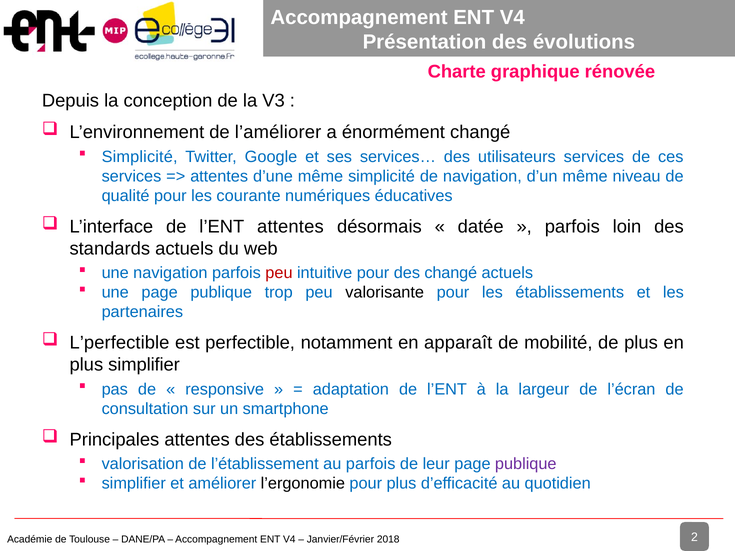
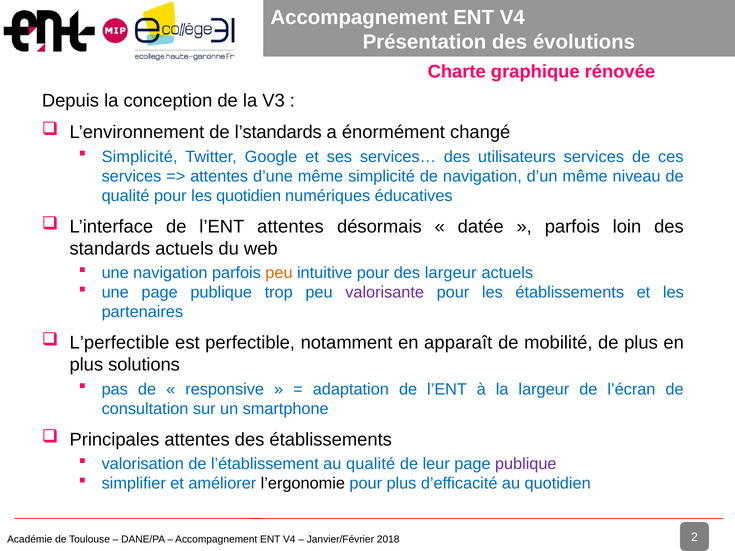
l’améliorer: l’améliorer -> l’standards
les courante: courante -> quotidien
peu at (279, 273) colour: red -> orange
des changé: changé -> largeur
valorisante colour: black -> purple
plus simplifier: simplifier -> solutions
au parfois: parfois -> qualité
